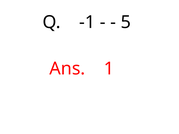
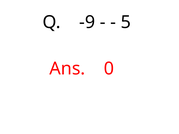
-1: -1 -> -9
1: 1 -> 0
